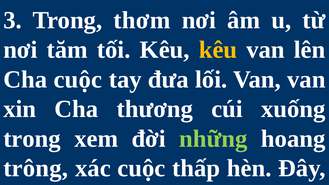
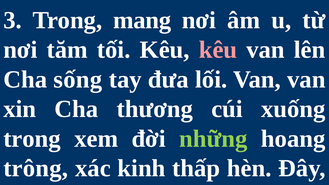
thơm: thơm -> mang
kêu at (218, 50) colour: yellow -> pink
Cha cuộc: cuộc -> sống
xác cuộc: cuộc -> kinh
